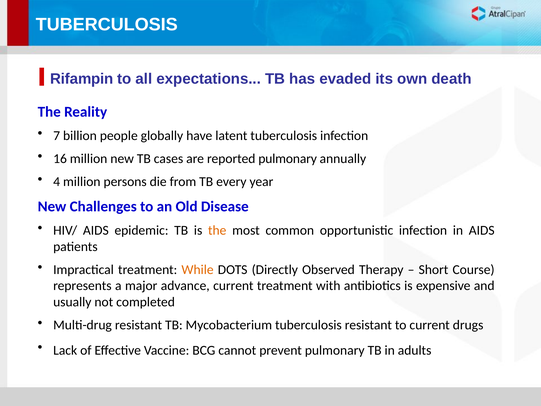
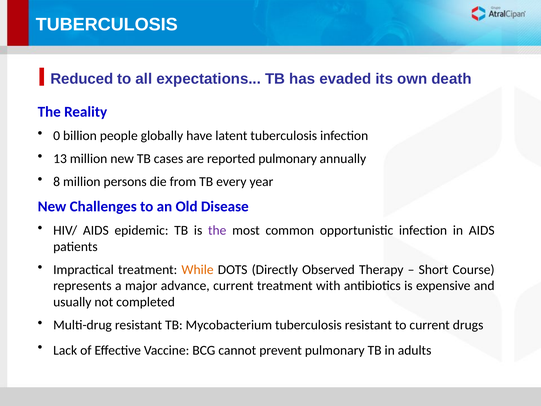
Rifampin: Rifampin -> Reduced
7: 7 -> 0
16: 16 -> 13
4: 4 -> 8
the at (217, 230) colour: orange -> purple
